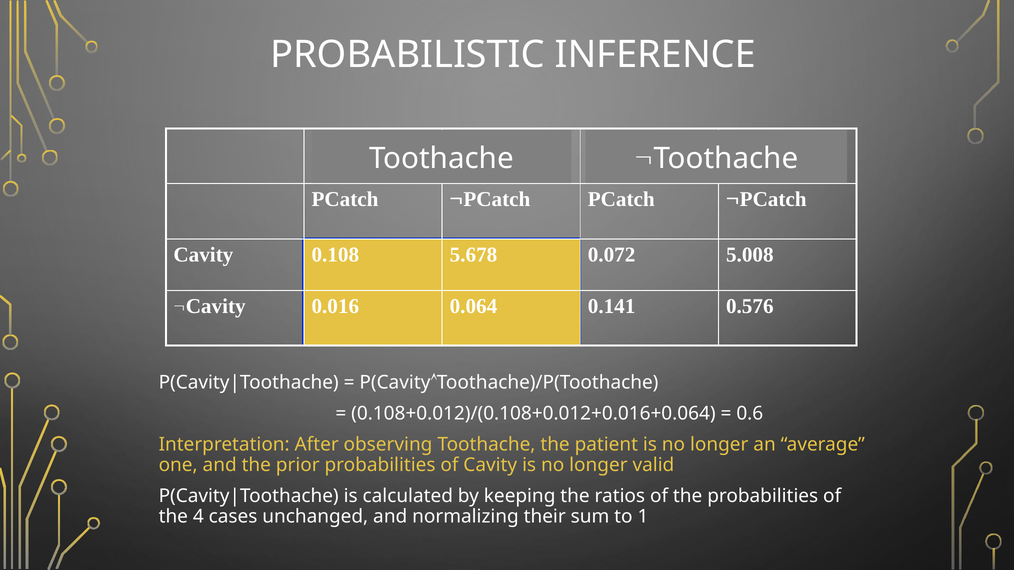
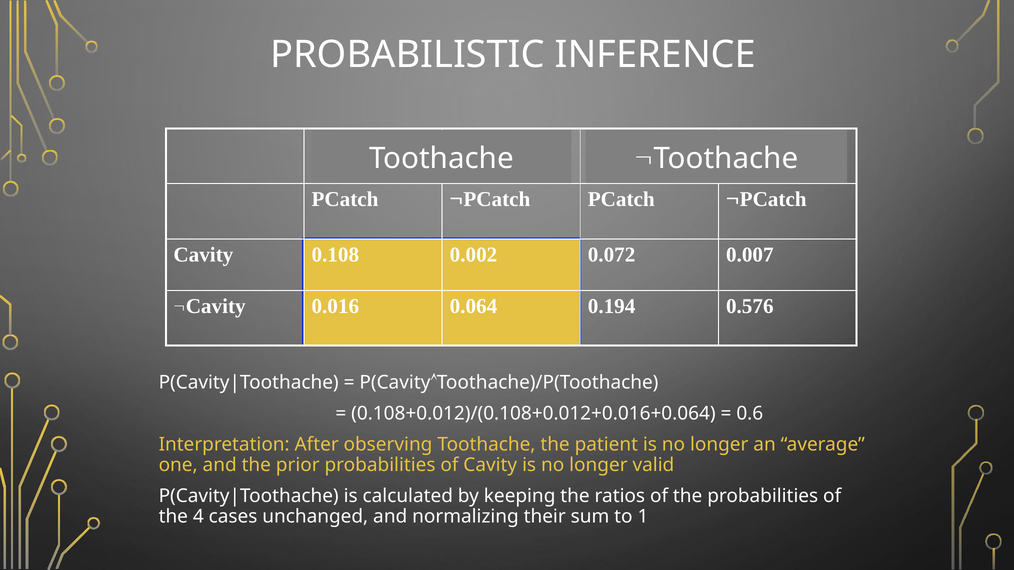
5.678: 5.678 -> 0.002
5.008: 5.008 -> 0.007
0.141: 0.141 -> 0.194
